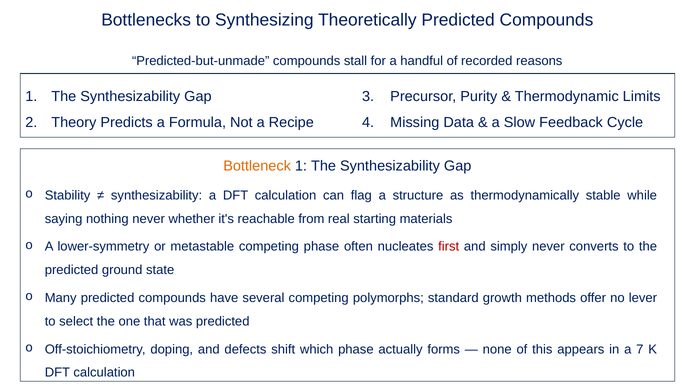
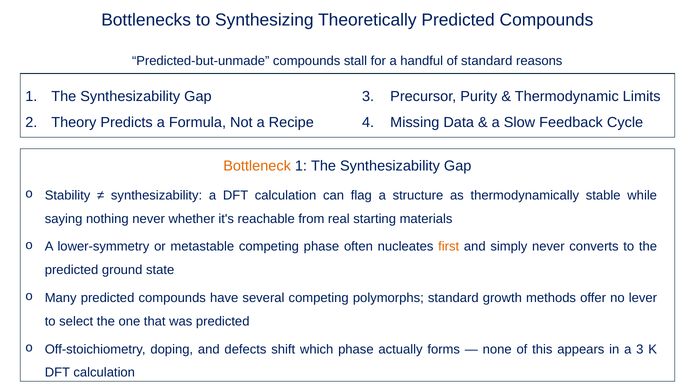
of recorded: recorded -> standard
first colour: red -> orange
a 7: 7 -> 3
